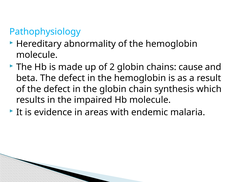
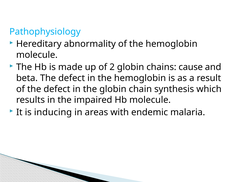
evidence: evidence -> inducing
